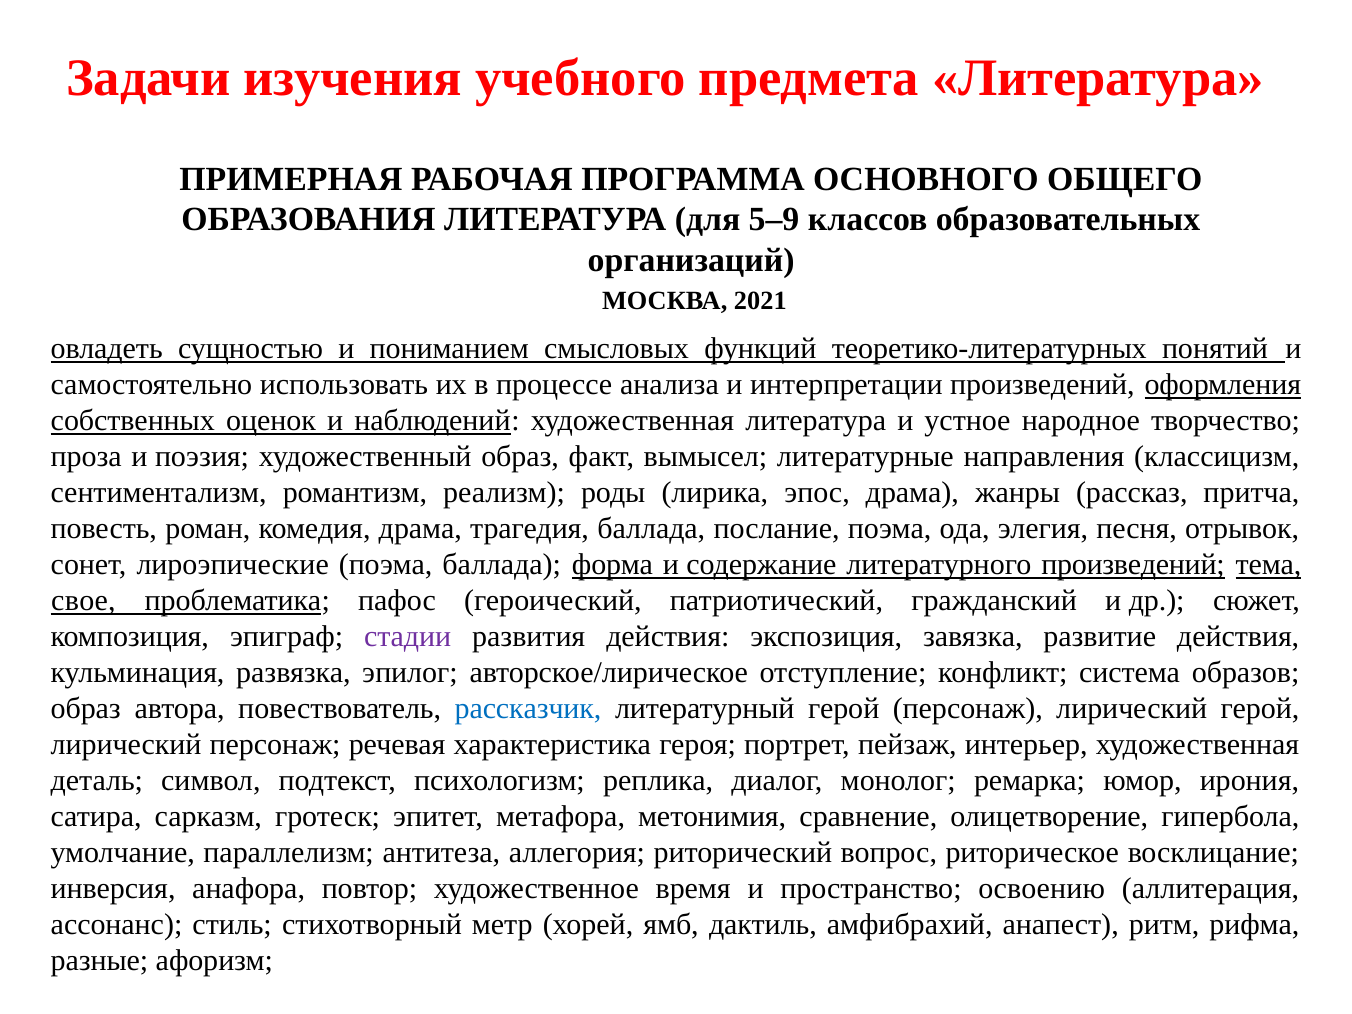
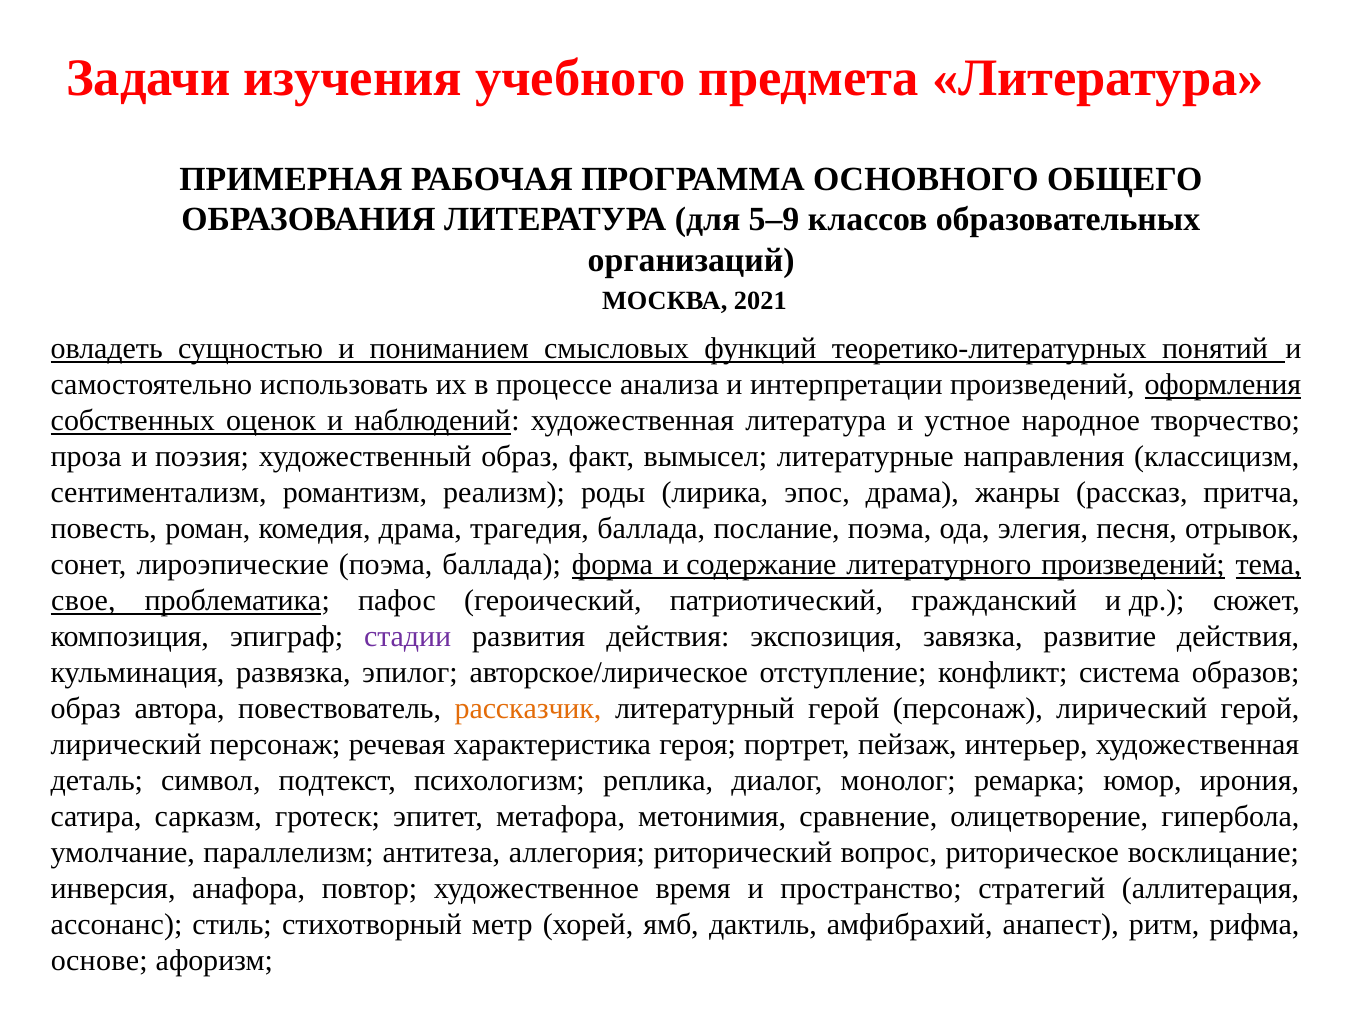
рассказчик colour: blue -> orange
освоению: освоению -> стратегий
разные: разные -> основе
